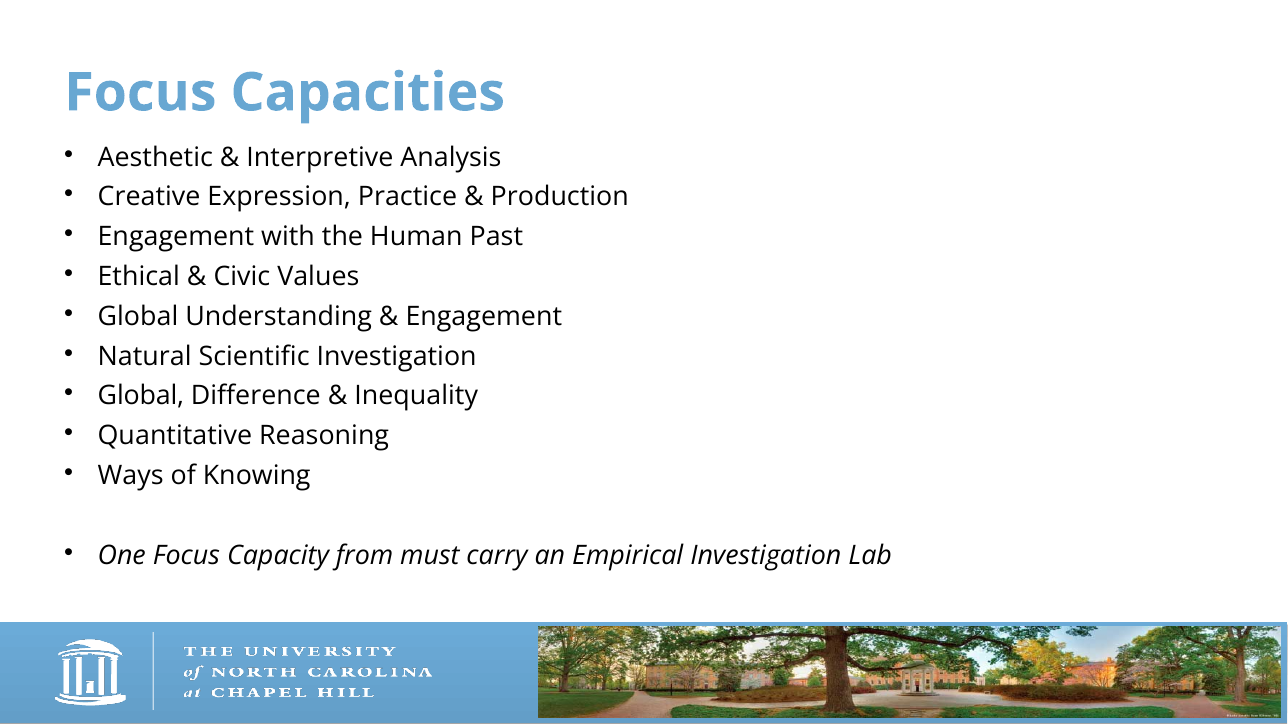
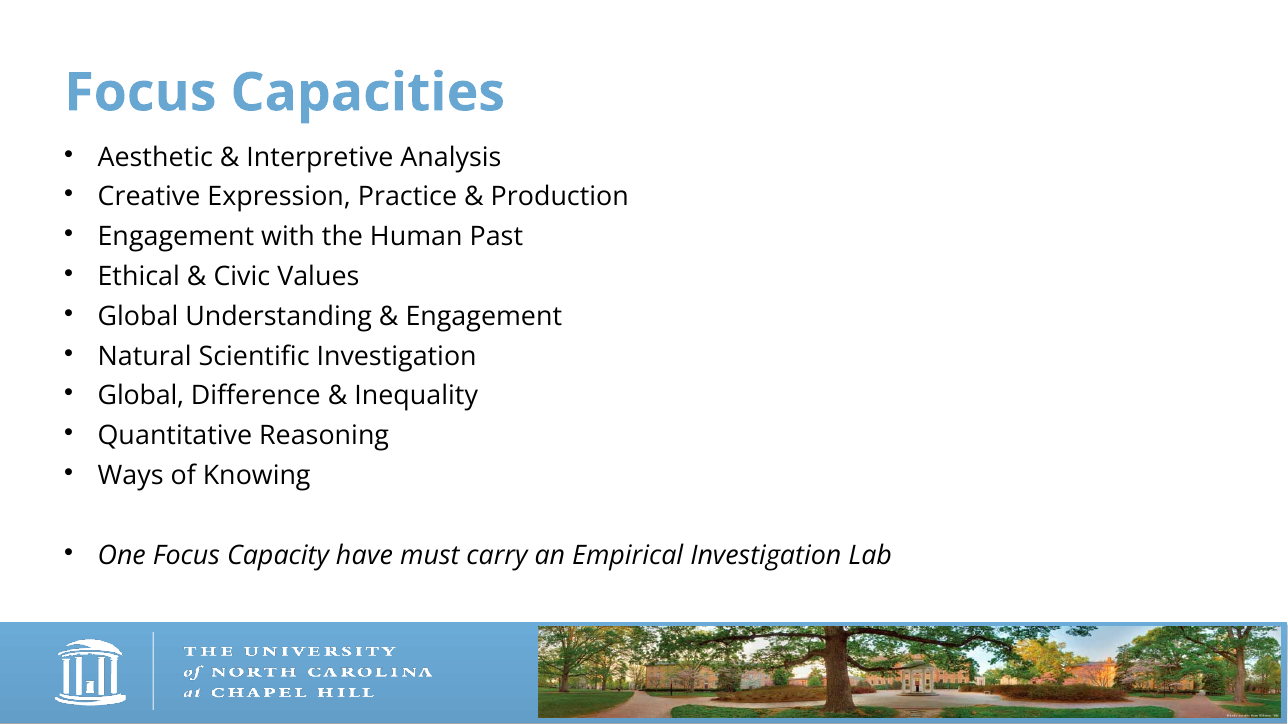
from: from -> have
